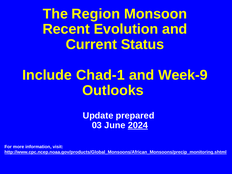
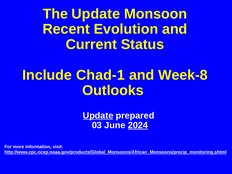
The Region: Region -> Update
Week-9: Week-9 -> Week-8
Update at (98, 116) underline: none -> present
